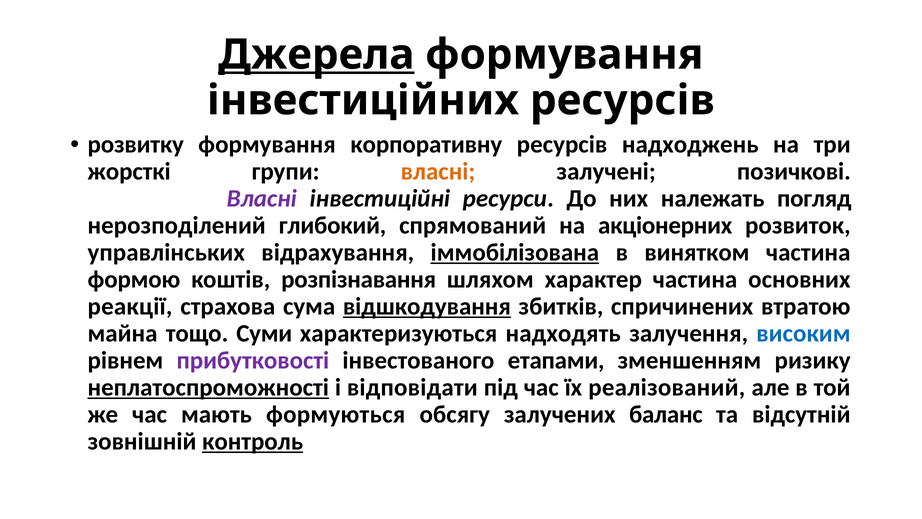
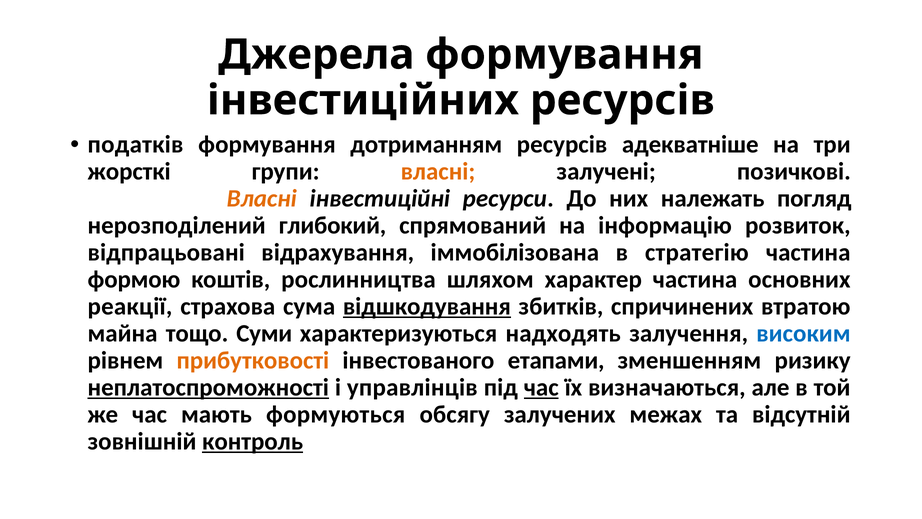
Джерела underline: present -> none
розвитку: розвитку -> податків
корпоративну: корпоративну -> дотриманням
надходжень: надходжень -> адекватніше
Власні at (262, 199) colour: purple -> orange
акціонерних: акціонерних -> інформацію
управлінських: управлінських -> відпрацьовані
іммобілізована underline: present -> none
винятком: винятком -> стратегію
розпізнавання: розпізнавання -> рослинництва
прибутковості colour: purple -> orange
відповідати: відповідати -> управлінців
час at (541, 387) underline: none -> present
реалізований: реалізований -> визначаються
баланс: баланс -> межах
